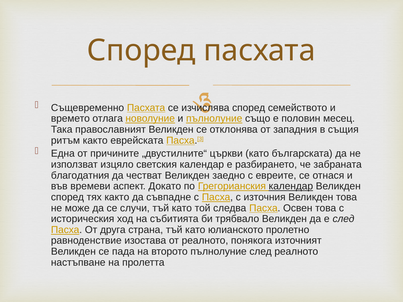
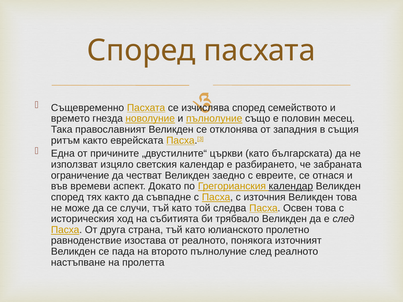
отлага: отлага -> гнезда
благодатния: благодатния -> ограничение
